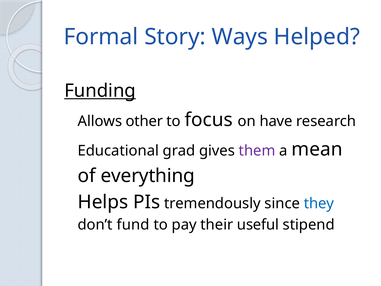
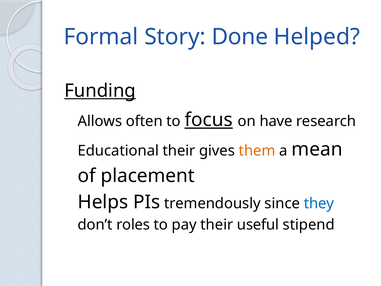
Ways: Ways -> Done
other: other -> often
focus underline: none -> present
Educational grad: grad -> their
them colour: purple -> orange
everything: everything -> placement
fund: fund -> roles
